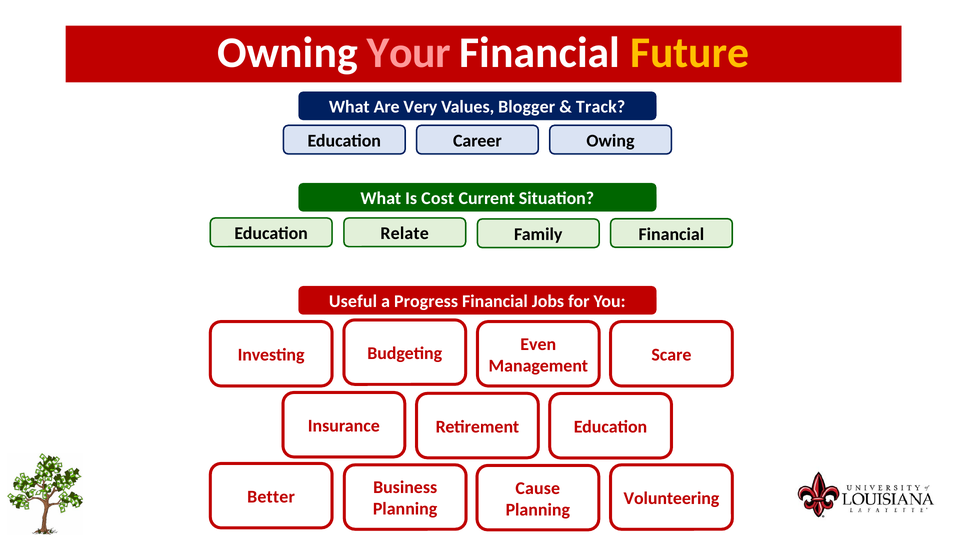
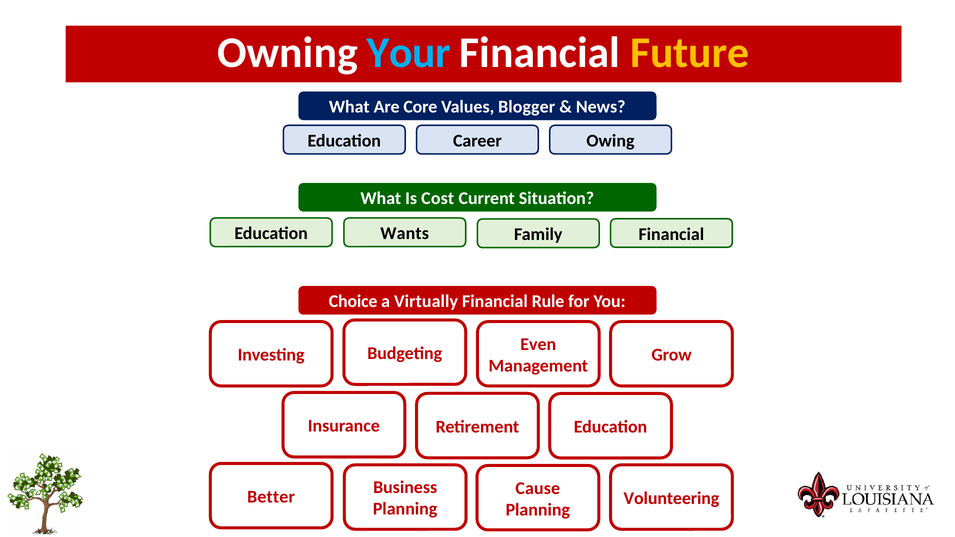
Your colour: pink -> light blue
Very: Very -> Core
Track: Track -> News
Relate: Relate -> Wants
Useful: Useful -> Choice
Progress: Progress -> Virtually
Jobs: Jobs -> Rule
Scare: Scare -> Grow
